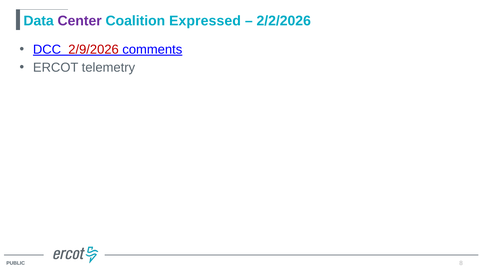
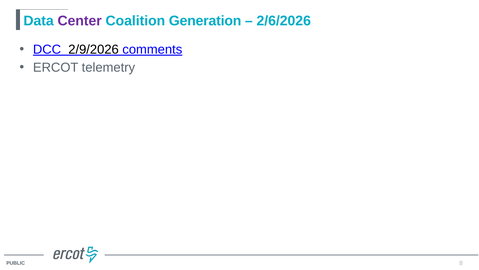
Expressed: Expressed -> Generation
2/2/2026: 2/2/2026 -> 2/6/2026
2/9/2026 colour: red -> black
